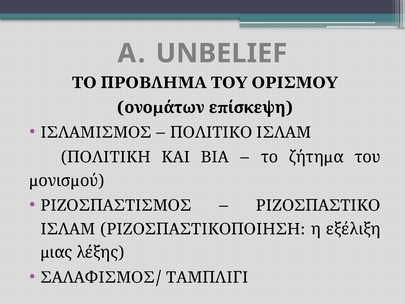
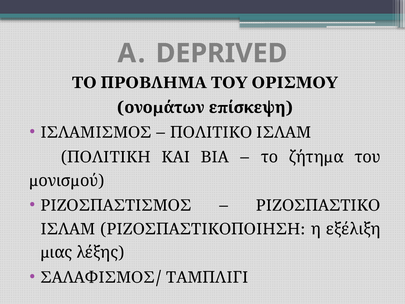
UNBELIEF: UNBELIEF -> DEPRIVED
